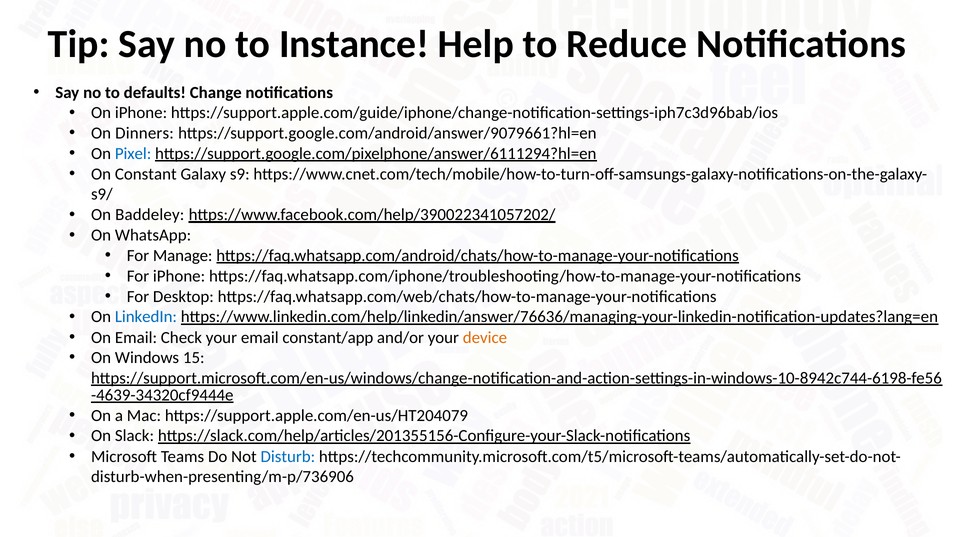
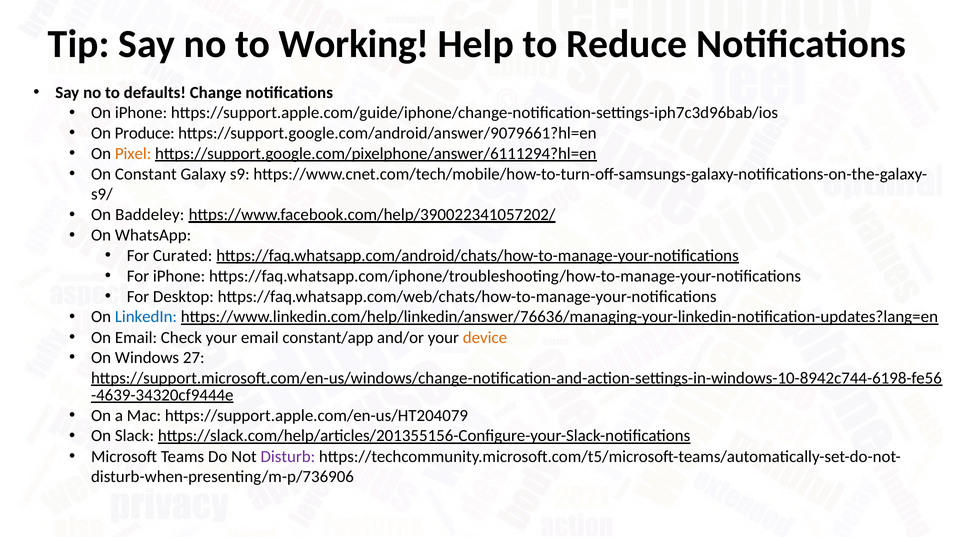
Instance: Instance -> Working
Dinners: Dinners -> Produce
Pixel colour: blue -> orange
Manage: Manage -> Curated
15: 15 -> 27
Disturb colour: blue -> purple
